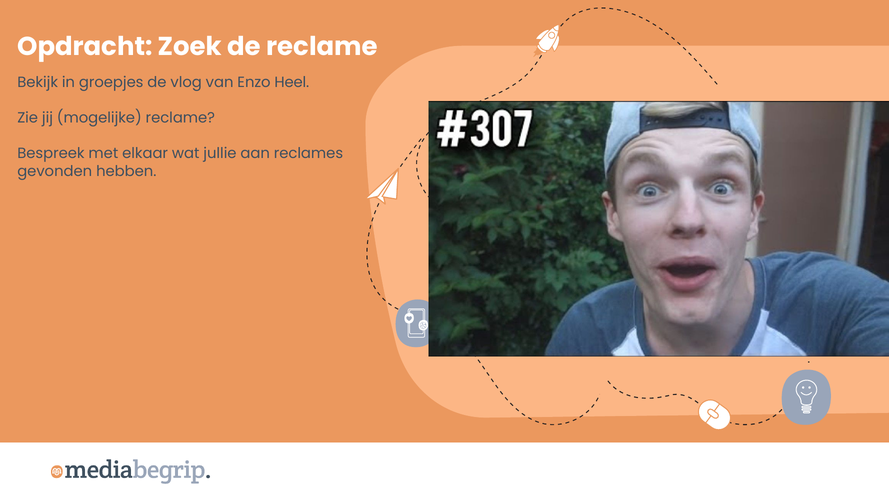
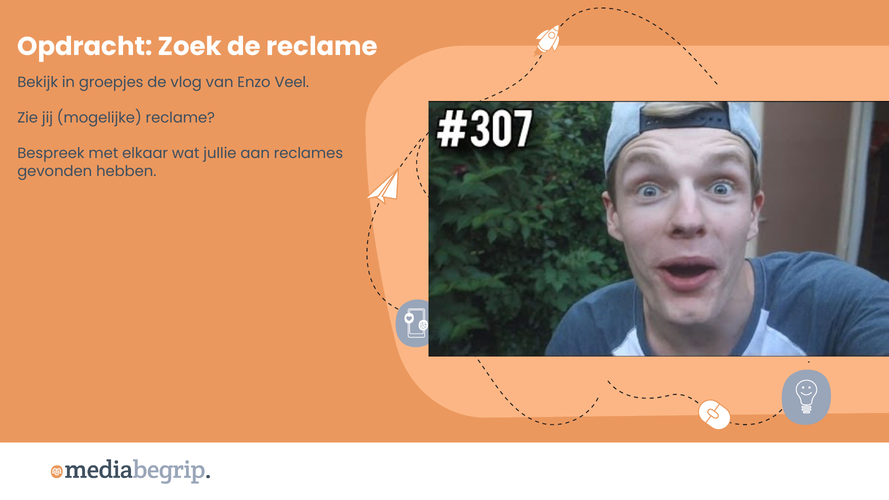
Heel: Heel -> Veel
